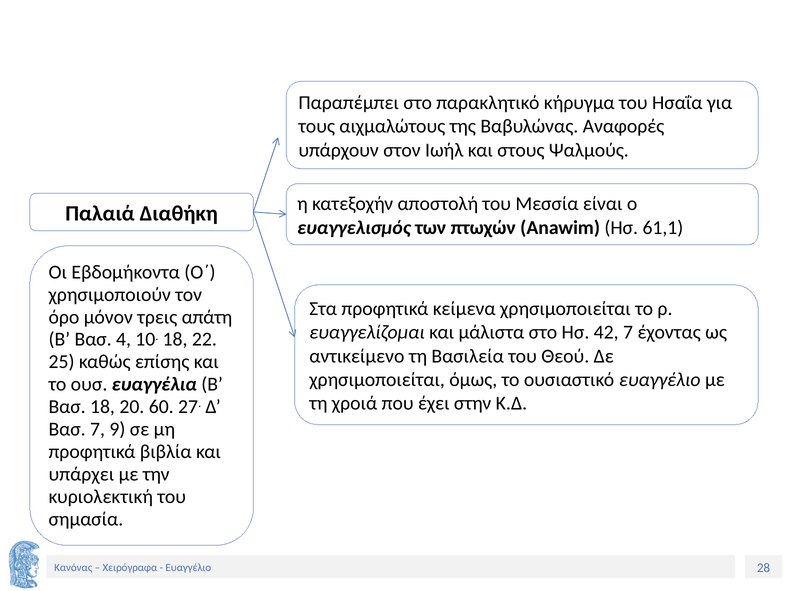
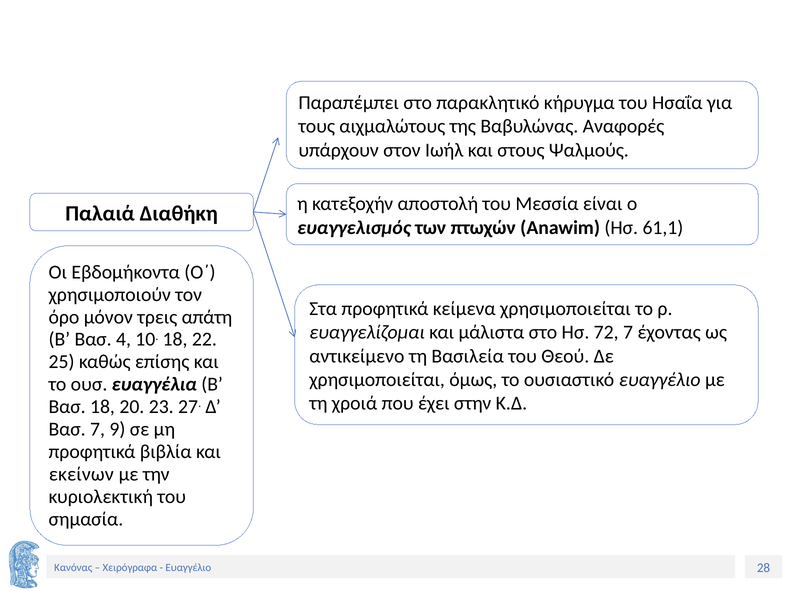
42: 42 -> 72
60: 60 -> 23
υπάρχει: υπάρχει -> εκείνων
